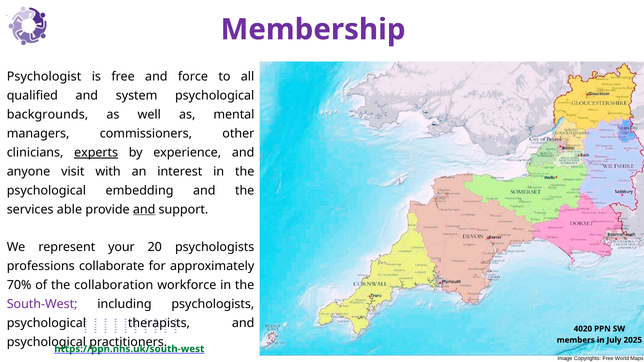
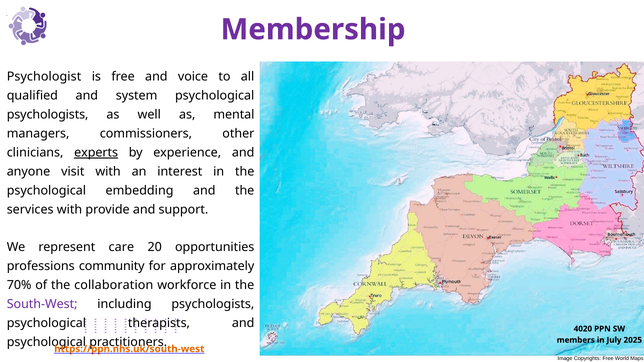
force: force -> voice
backgrounds at (47, 115): backgrounds -> psychologists
services able: able -> with
and at (144, 210) underline: present -> none
your: your -> care
20 psychologists: psychologists -> opportunities
collaborate: collaborate -> community
https://ppn.nhs.uk/south-west colour: green -> orange
